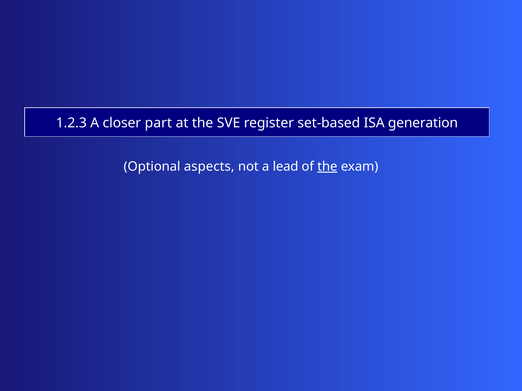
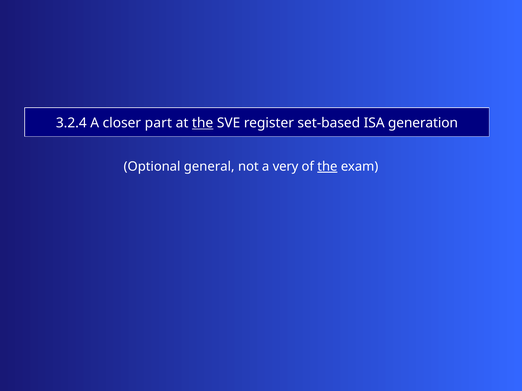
1.2.3: 1.2.3 -> 3.2.4
the at (203, 123) underline: none -> present
aspects: aspects -> general
lead: lead -> very
